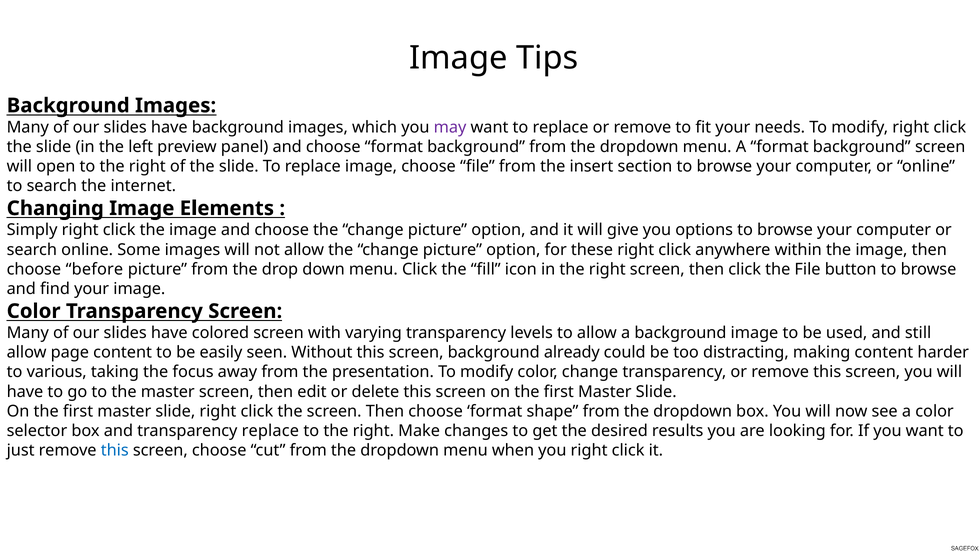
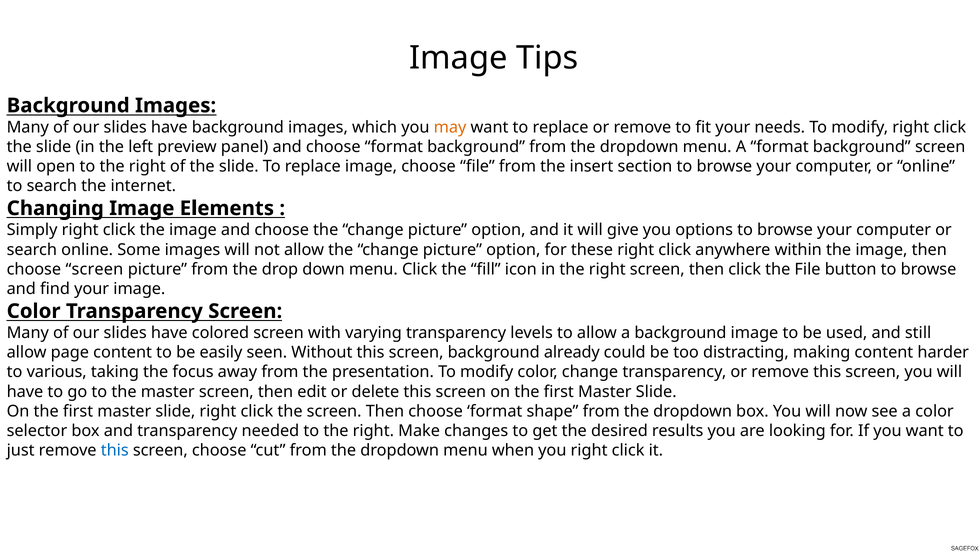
may colour: purple -> orange
choose before: before -> screen
transparency replace: replace -> needed
